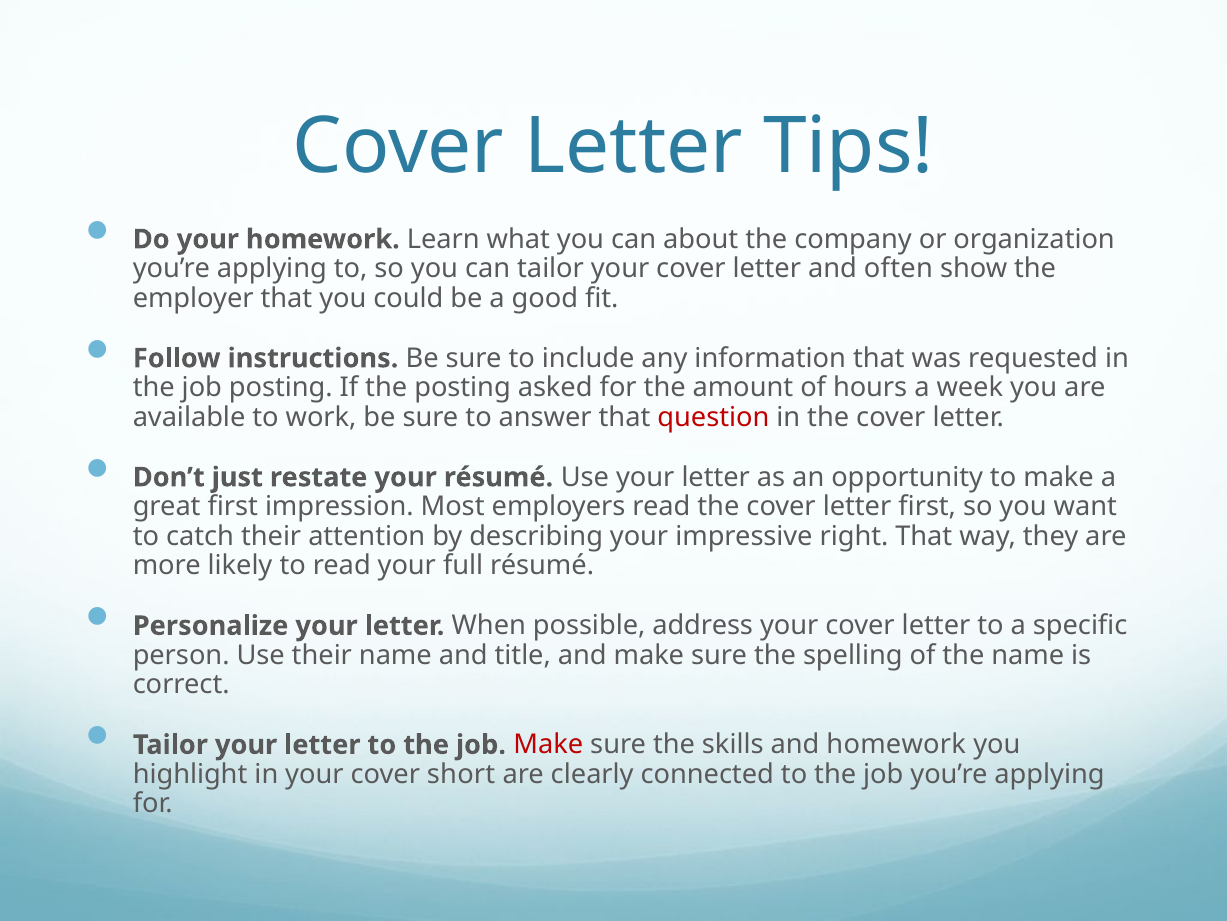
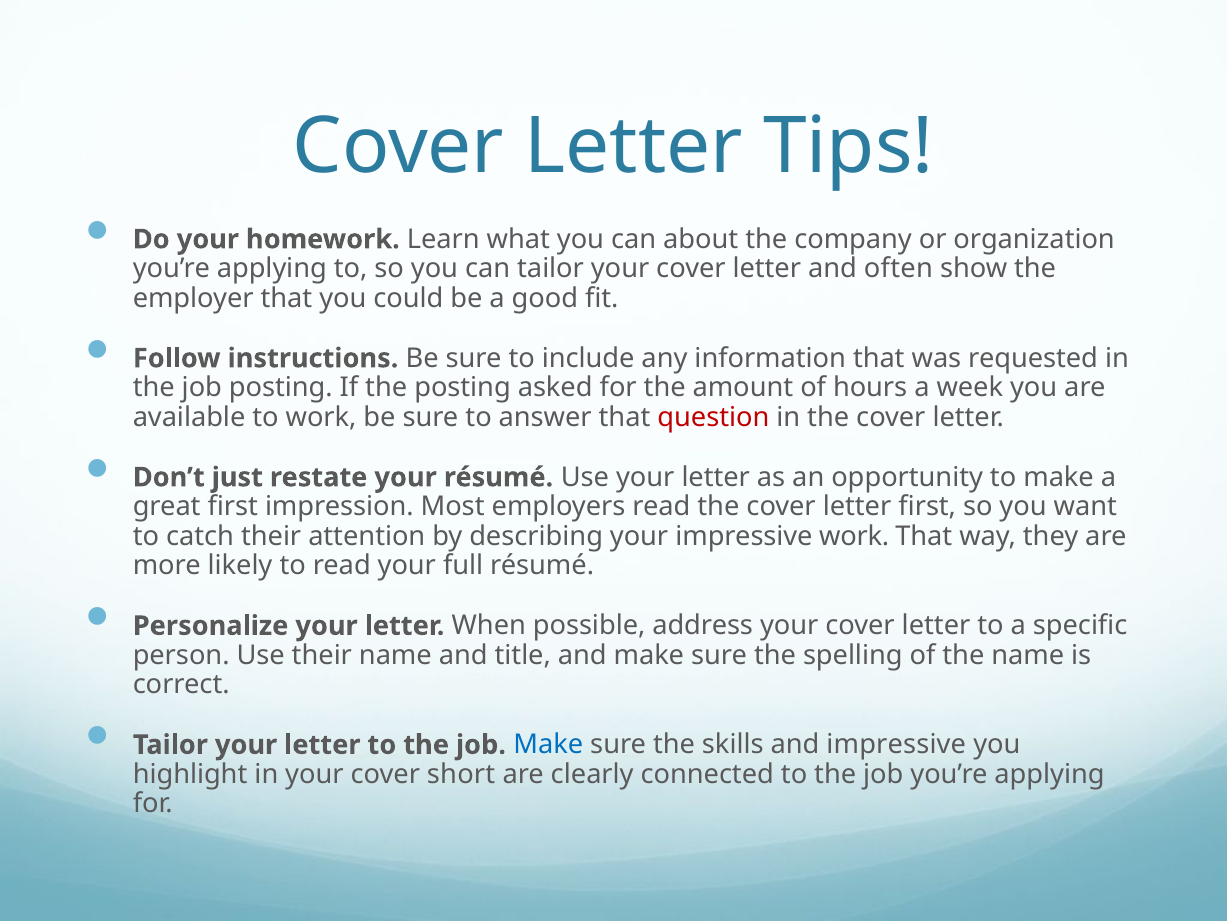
impressive right: right -> work
Make at (548, 744) colour: red -> blue
and homework: homework -> impressive
